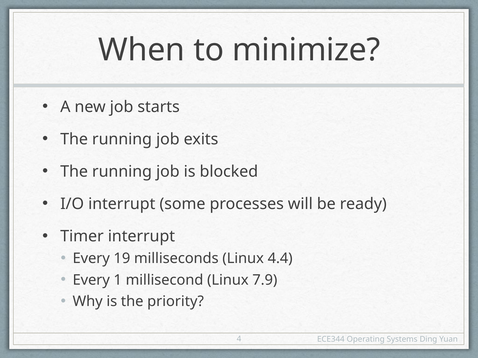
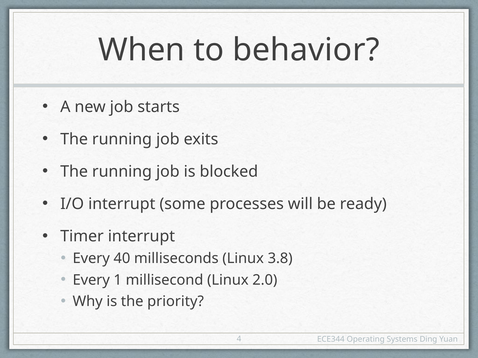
minimize: minimize -> behavior
19: 19 -> 40
4.4: 4.4 -> 3.8
7.9: 7.9 -> 2.0
